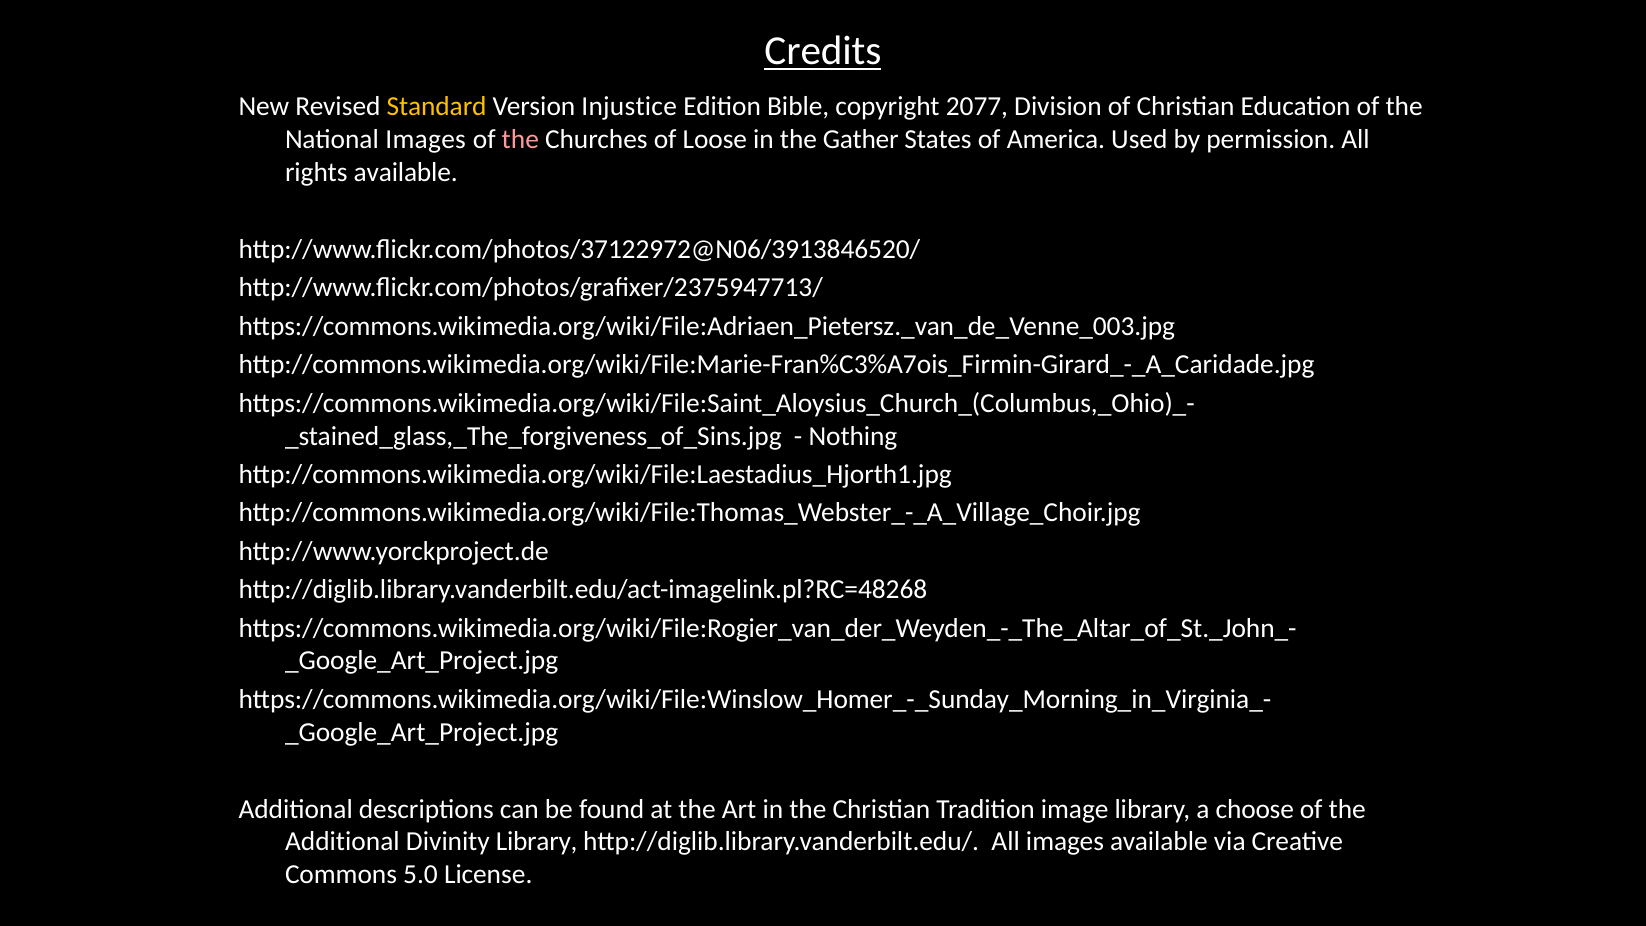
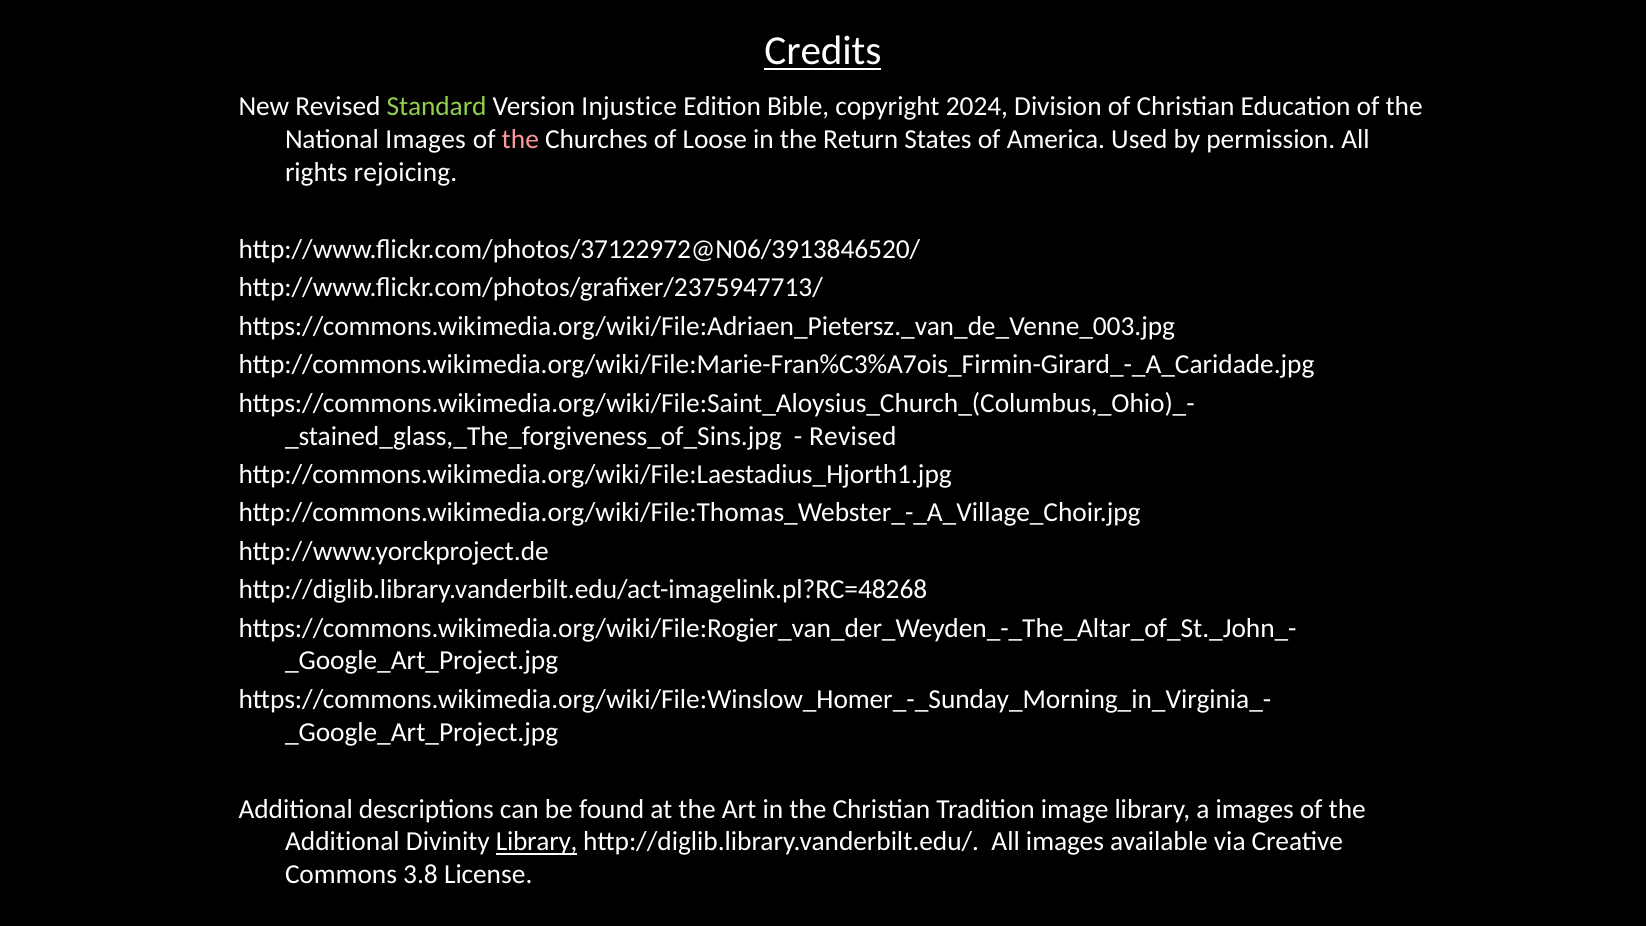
Standard colour: yellow -> light green
2077: 2077 -> 2024
Gather: Gather -> Return
rights available: available -> rejoicing
Nothing at (853, 436): Nothing -> Revised
a choose: choose -> images
Library at (537, 842) underline: none -> present
5.0: 5.0 -> 3.8
